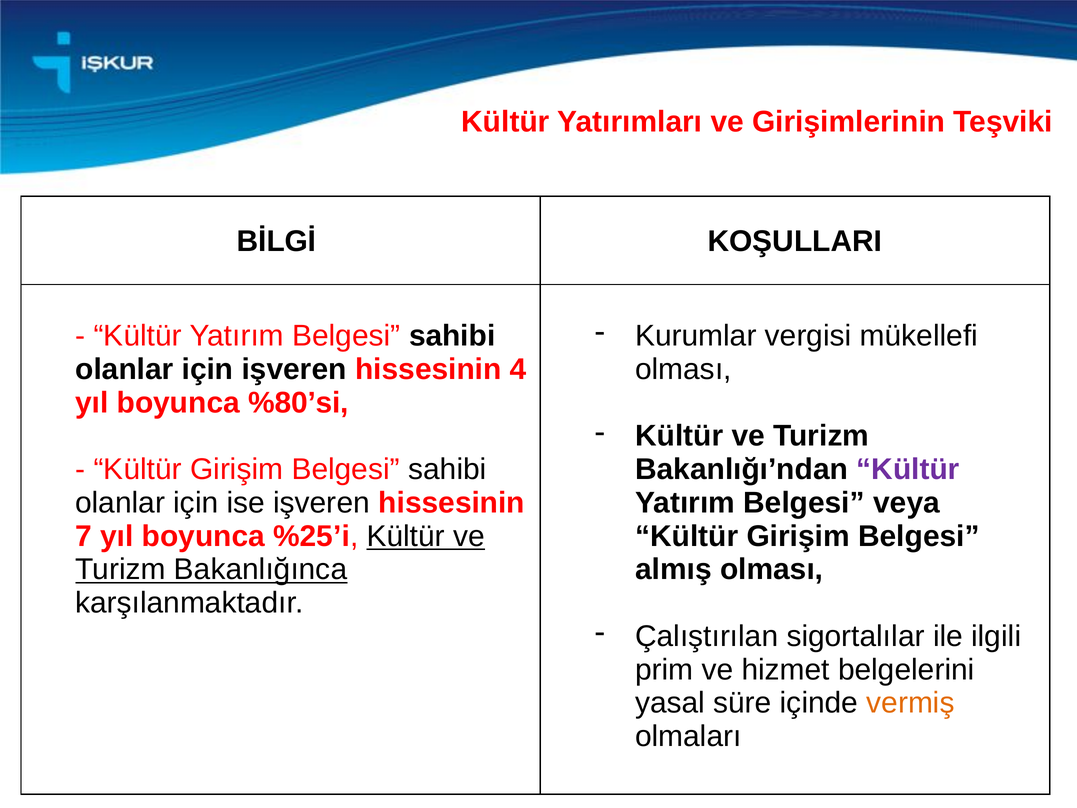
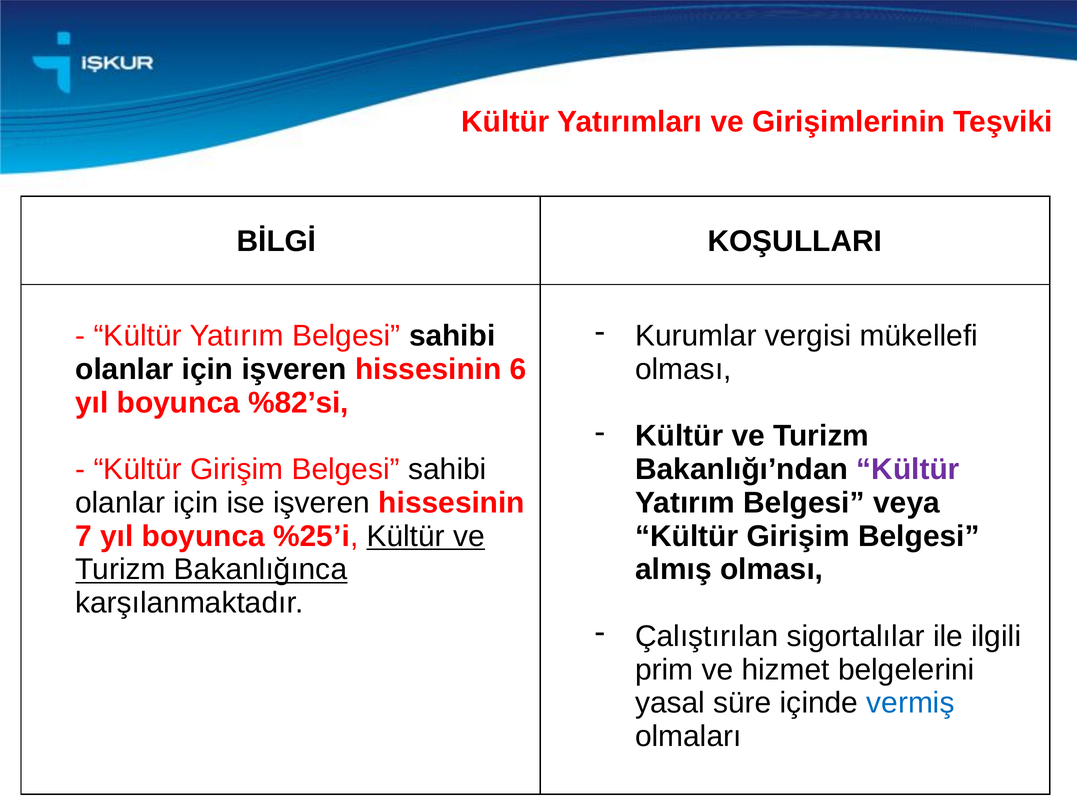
4: 4 -> 6
%80’si: %80’si -> %82’si
vermiş colour: orange -> blue
